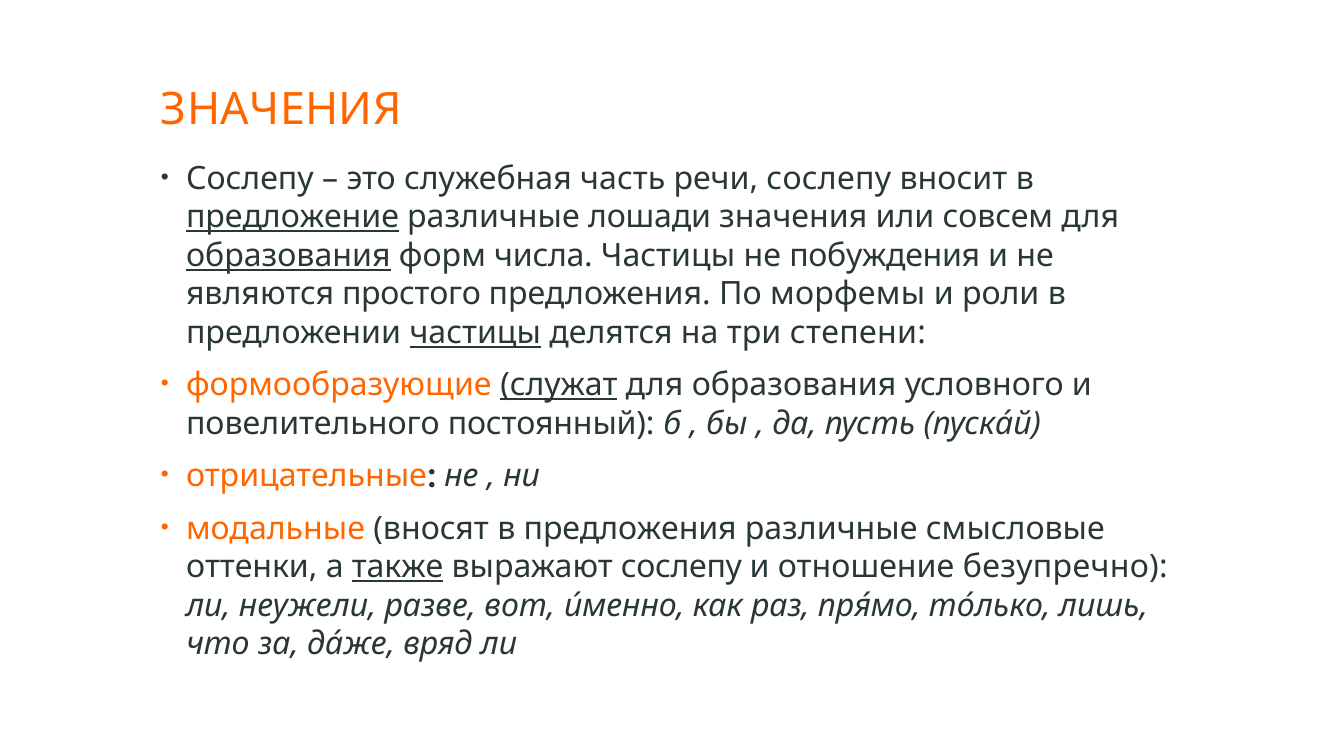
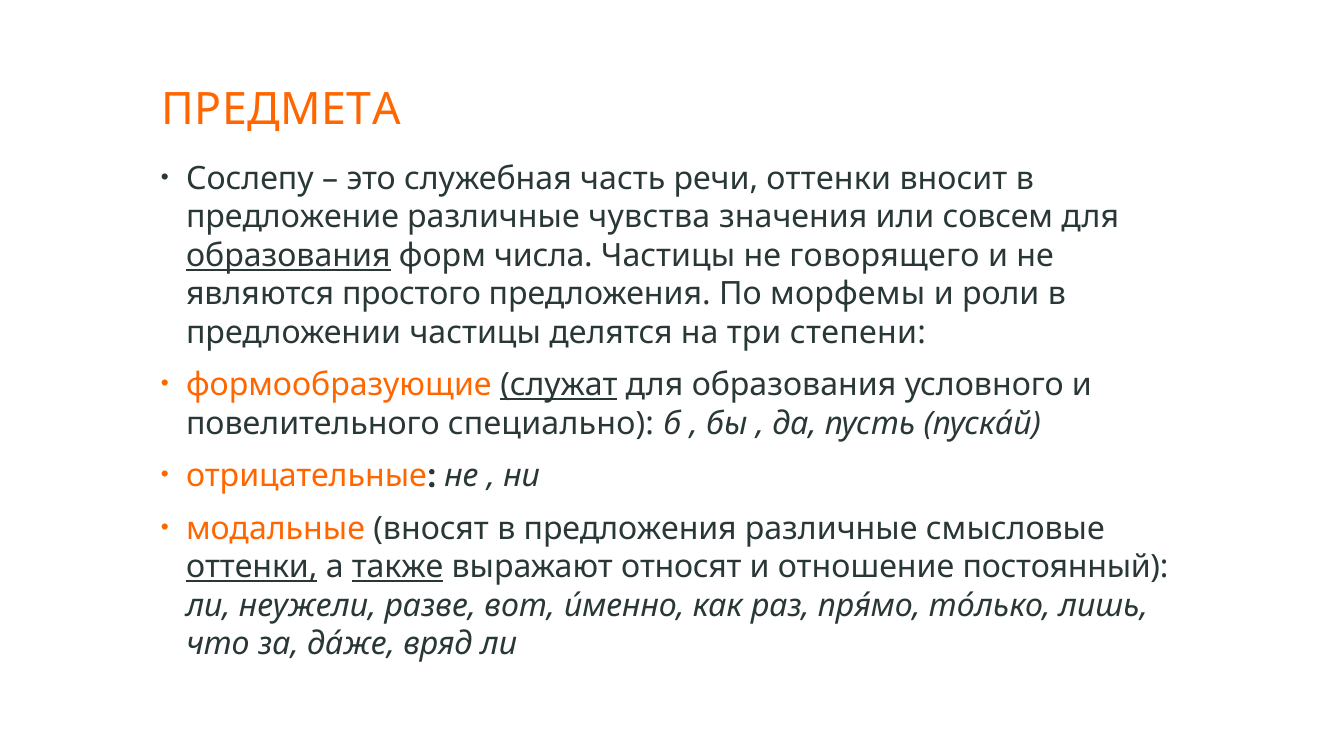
ЗНАЧЕНИЯ at (281, 110): ЗНАЧЕНИЯ -> ПРЕДМЕТА
речи сослепу: сослепу -> оттенки
предложение underline: present -> none
лошади: лошади -> чувства
побуждения: побуждения -> говорящего
частицы at (475, 333) underline: present -> none
постоянный: постоянный -> специально
оттенки at (252, 568) underline: none -> present
выражают сослепу: сослепу -> относят
безупречно: безупречно -> постоянный
